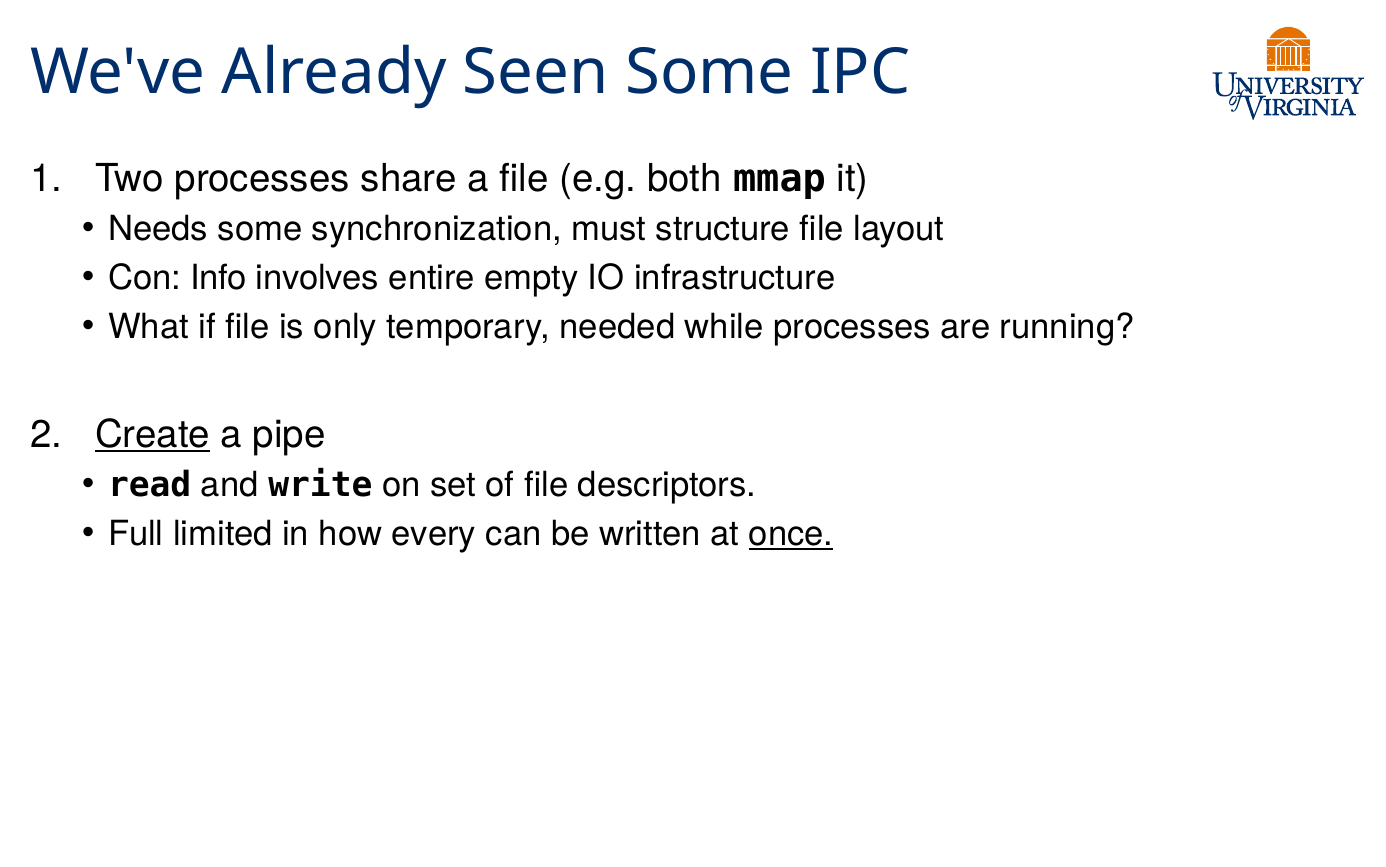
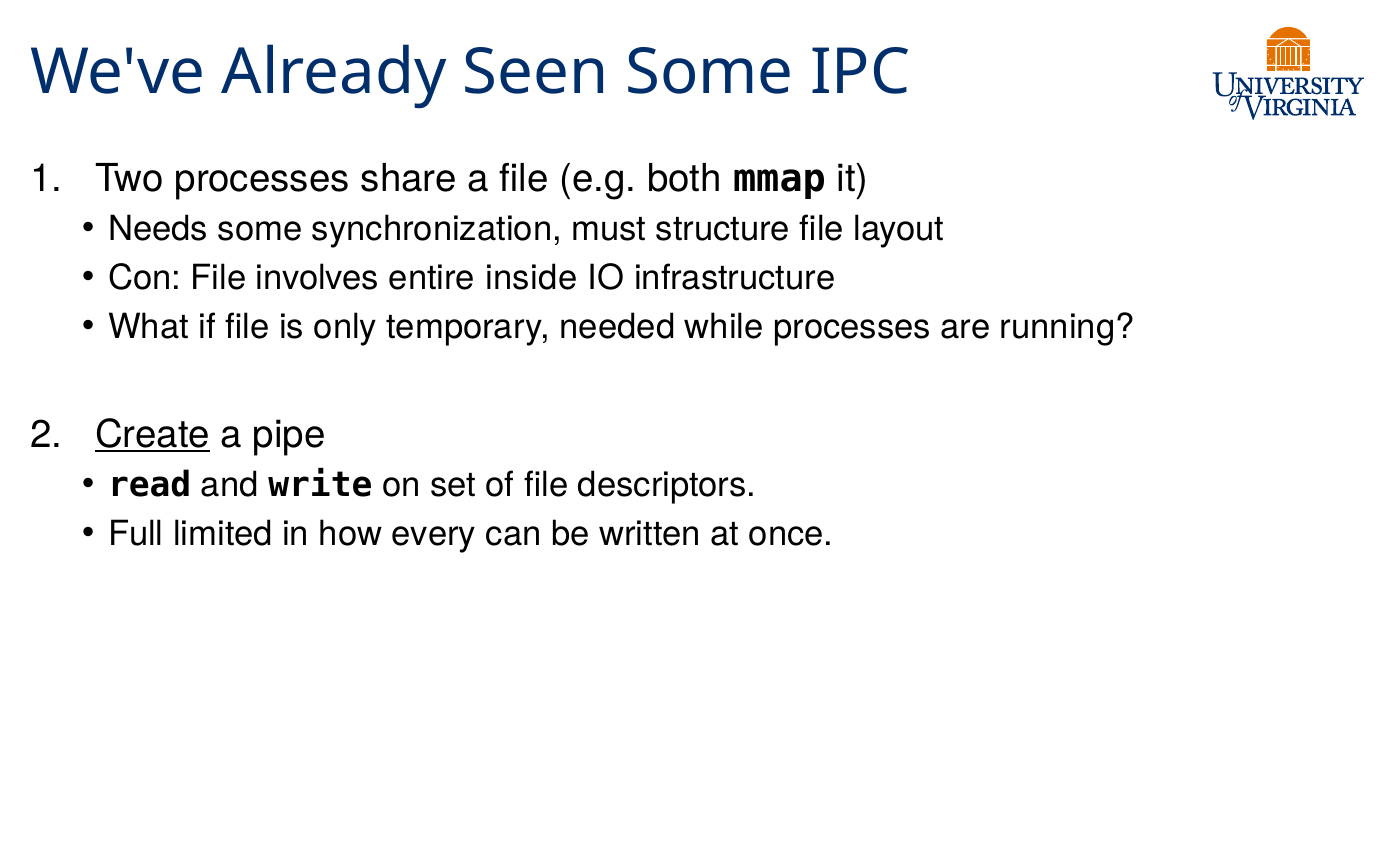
Con Info: Info -> File
empty: empty -> inside
once underline: present -> none
